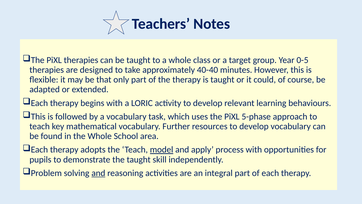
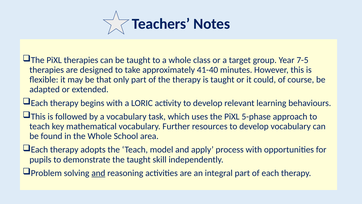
0-5: 0-5 -> 7-5
40-40: 40-40 -> 41-40
model underline: present -> none
